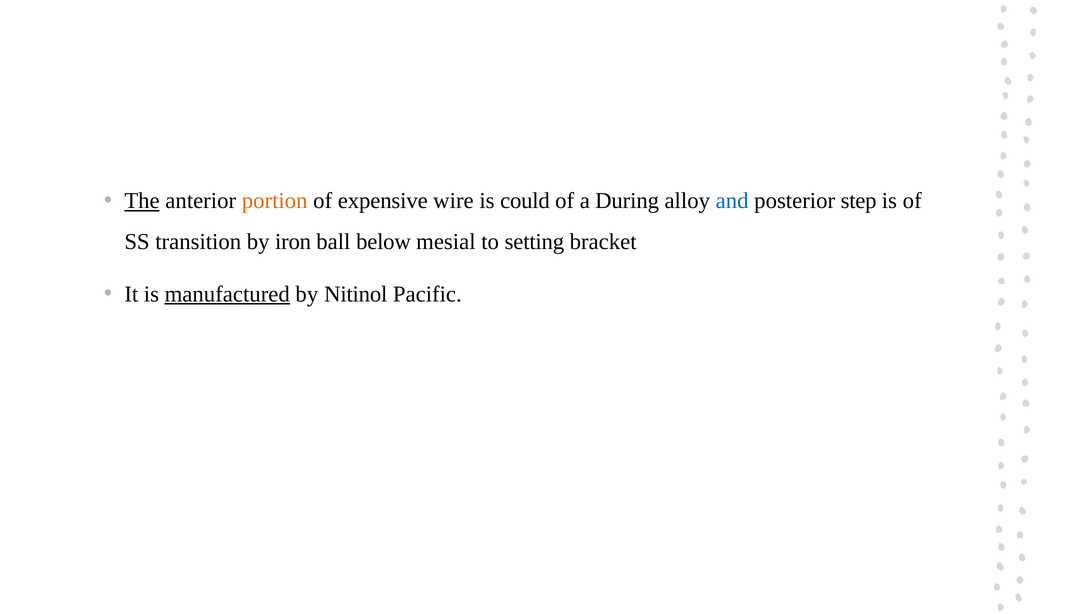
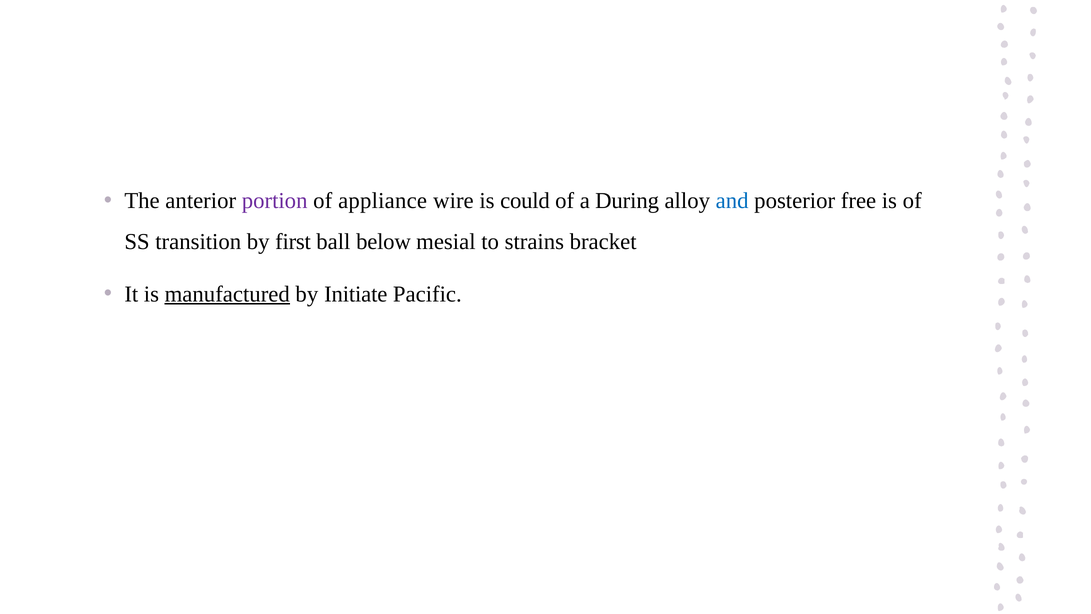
The underline: present -> none
portion colour: orange -> purple
expensive: expensive -> appliance
step: step -> free
iron: iron -> first
setting: setting -> strains
Nitinol: Nitinol -> Initiate
